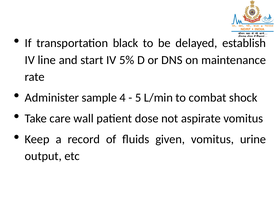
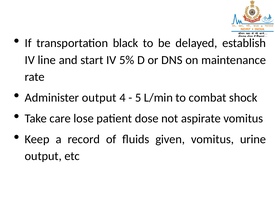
Administer sample: sample -> output
wall: wall -> lose
